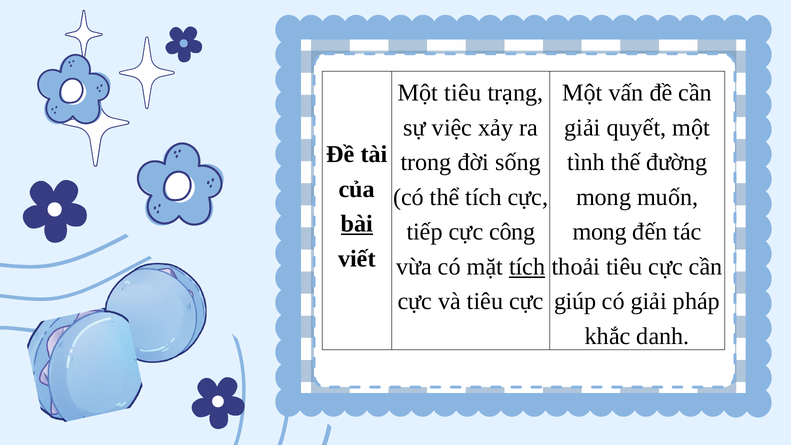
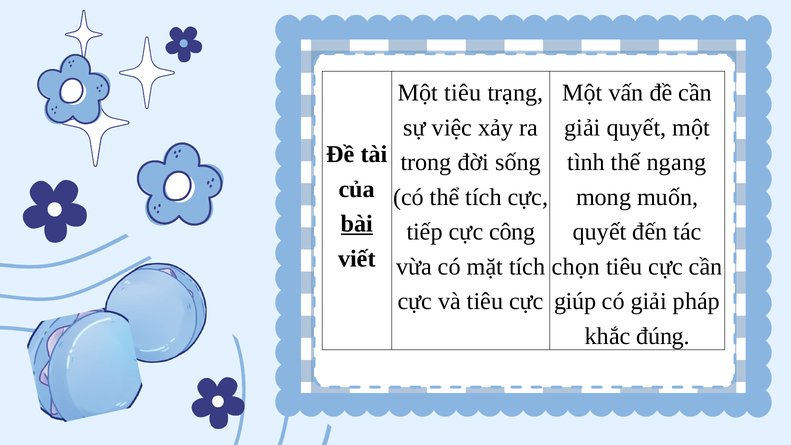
đường: đường -> ngang
mong at (600, 232): mong -> quyết
tích at (527, 267) underline: present -> none
thoải: thoải -> chọn
danh: danh -> đúng
